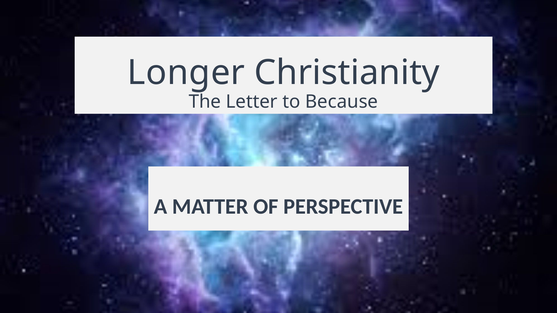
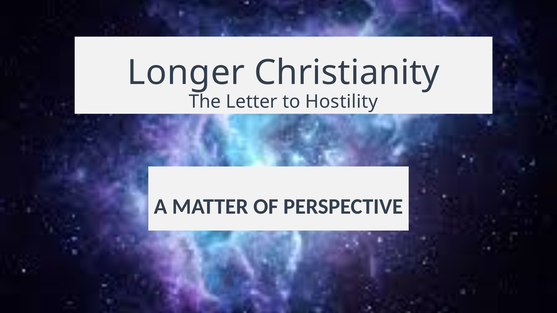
Because: Because -> Hostility
